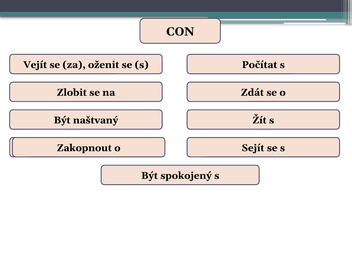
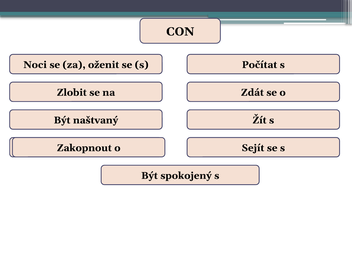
Vejít: Vejít -> Noci
